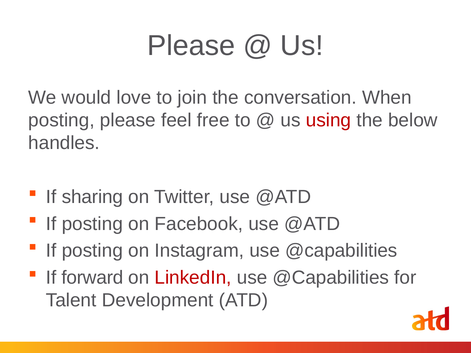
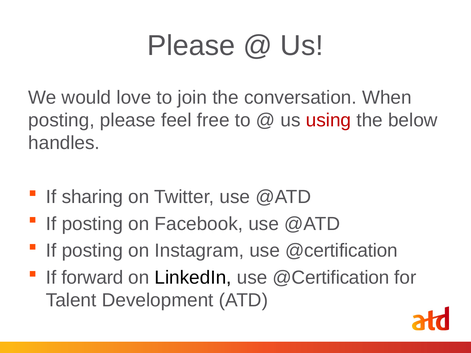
Instagram use @capabilities: @capabilities -> @certification
LinkedIn colour: red -> black
@Capabilities at (331, 278): @Capabilities -> @Certification
